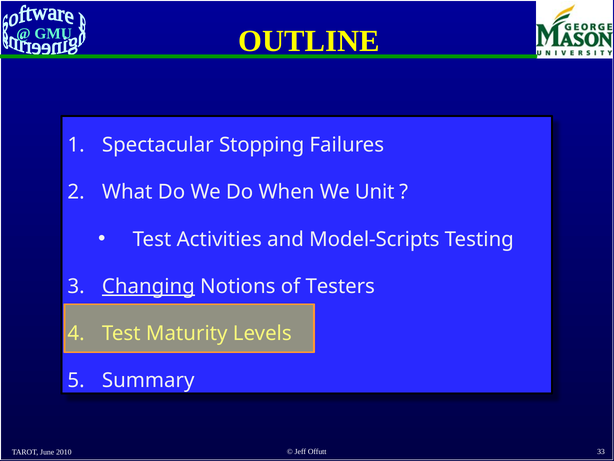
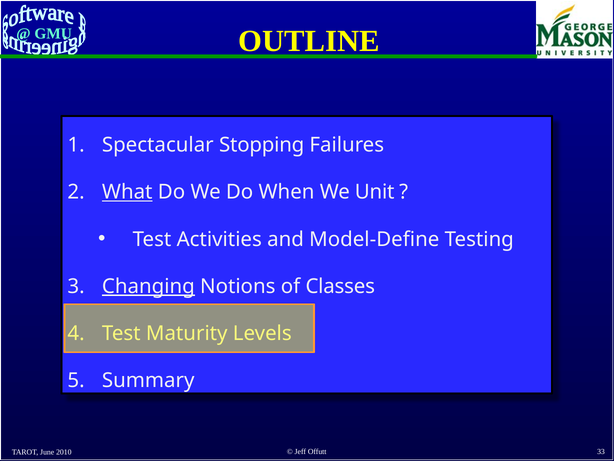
What underline: none -> present
Model-Scripts: Model-Scripts -> Model-Define
Testers: Testers -> Classes
